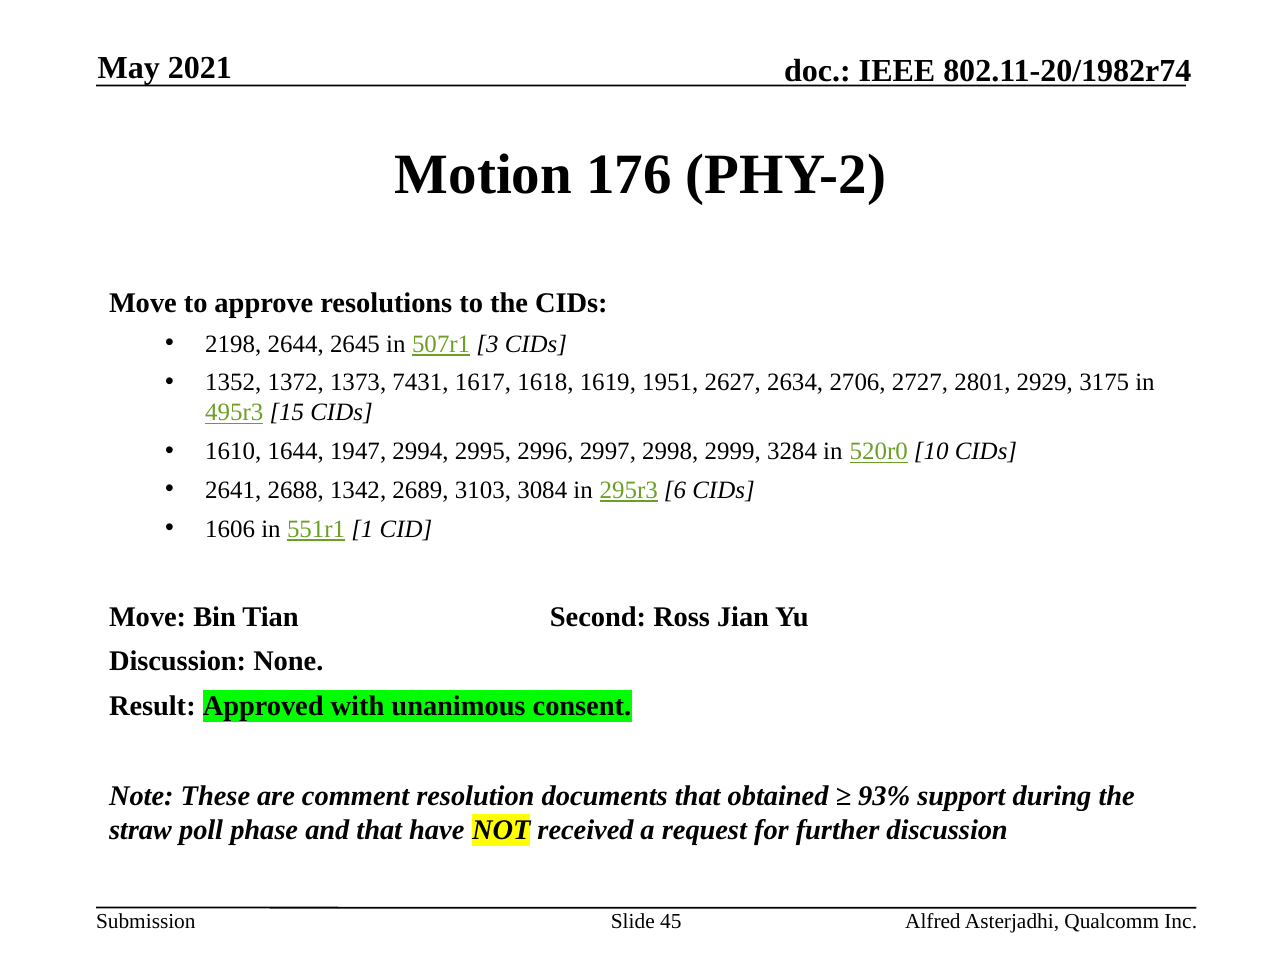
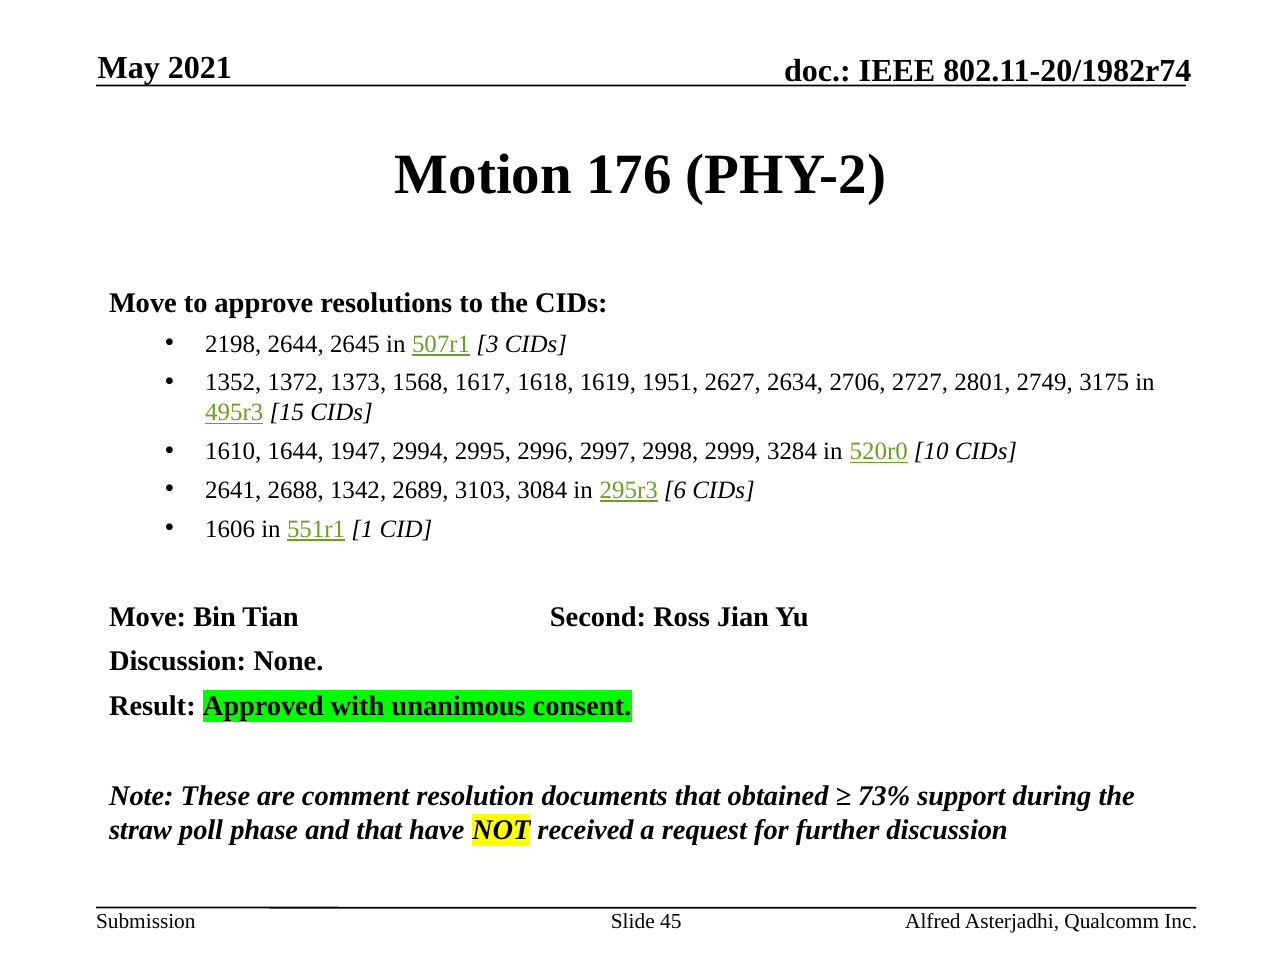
7431: 7431 -> 1568
2929: 2929 -> 2749
93%: 93% -> 73%
